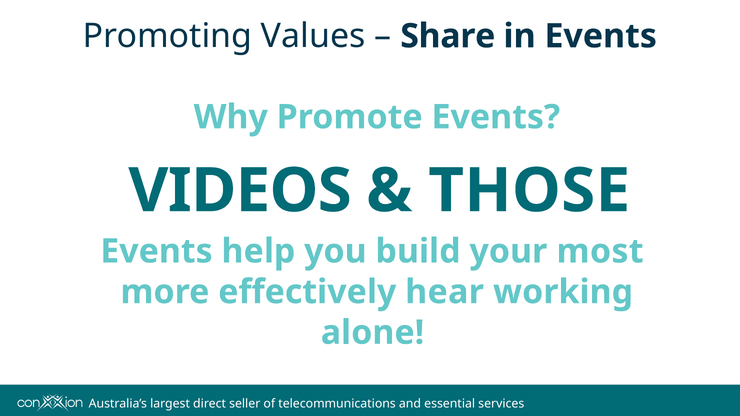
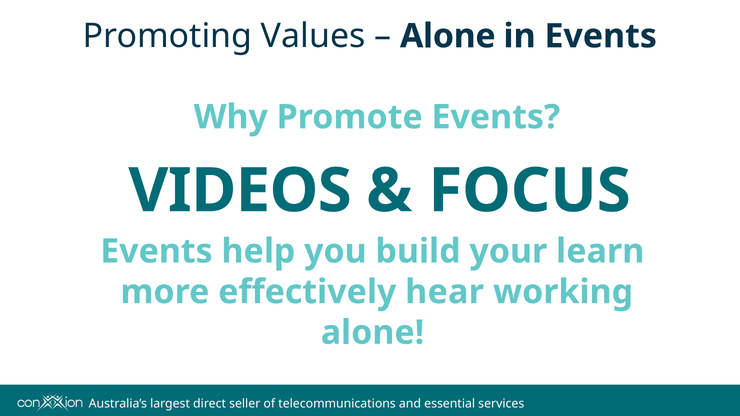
Share at (448, 36): Share -> Alone
THOSE: THOSE -> FOCUS
most: most -> learn
